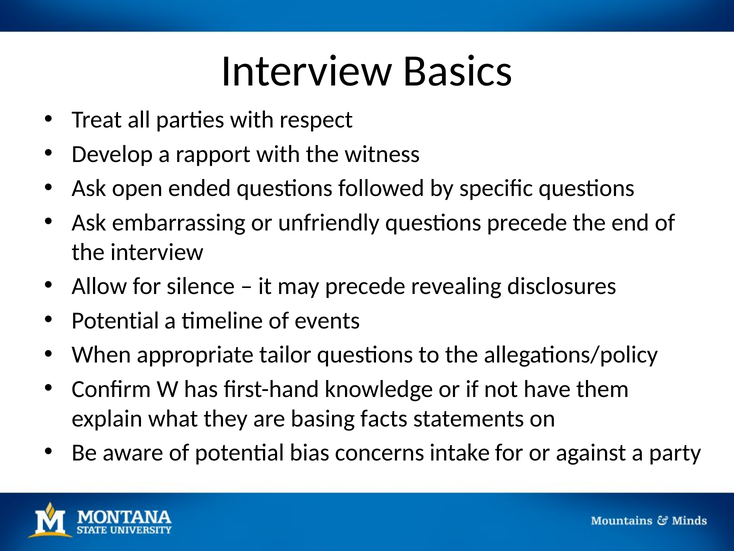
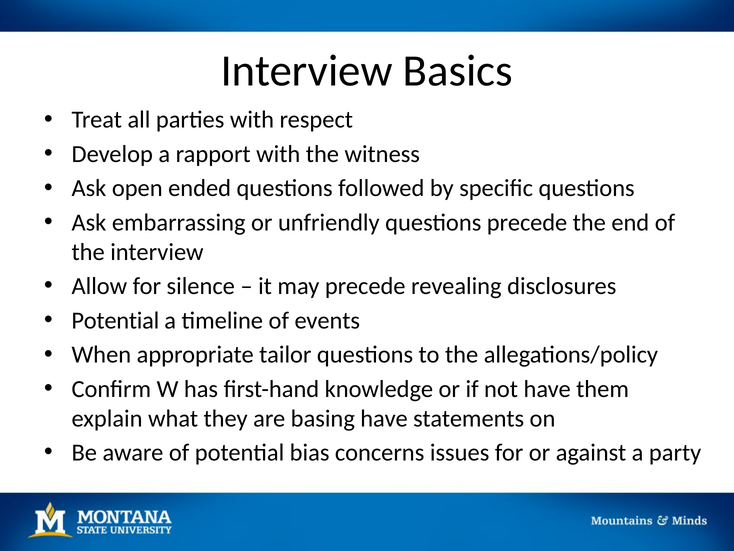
basing facts: facts -> have
intake: intake -> issues
